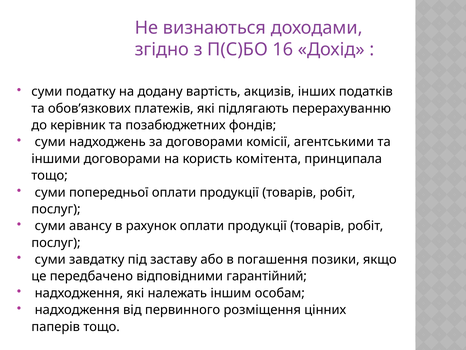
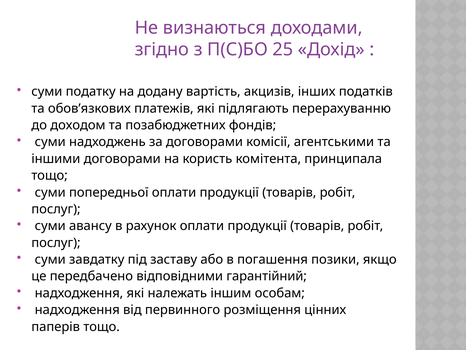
16: 16 -> 25
керівник: керівник -> доходом
